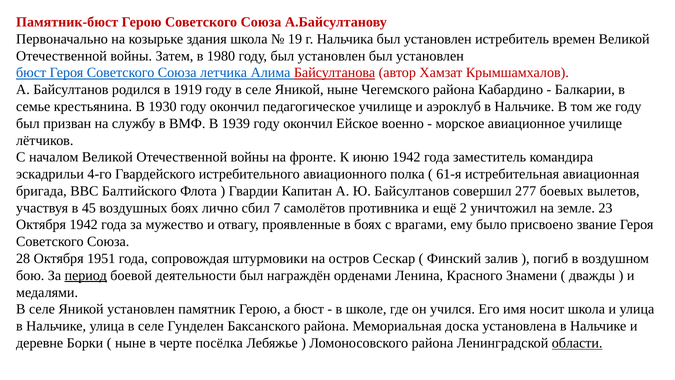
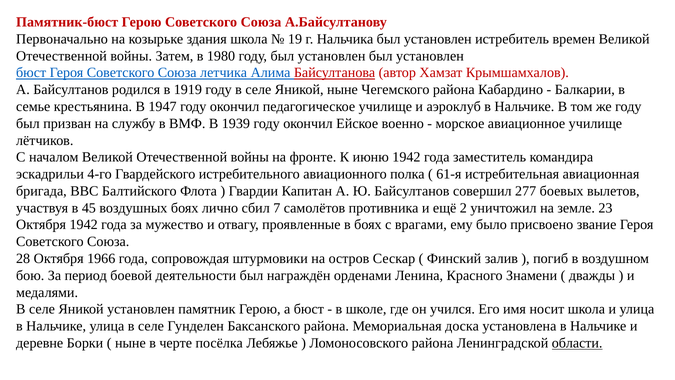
1930: 1930 -> 1947
1951: 1951 -> 1966
период underline: present -> none
